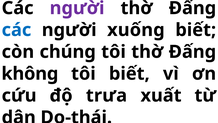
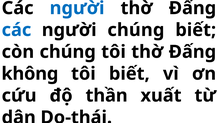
người at (77, 8) colour: purple -> blue
người xuống: xuống -> chúng
trưa: trưa -> thần
